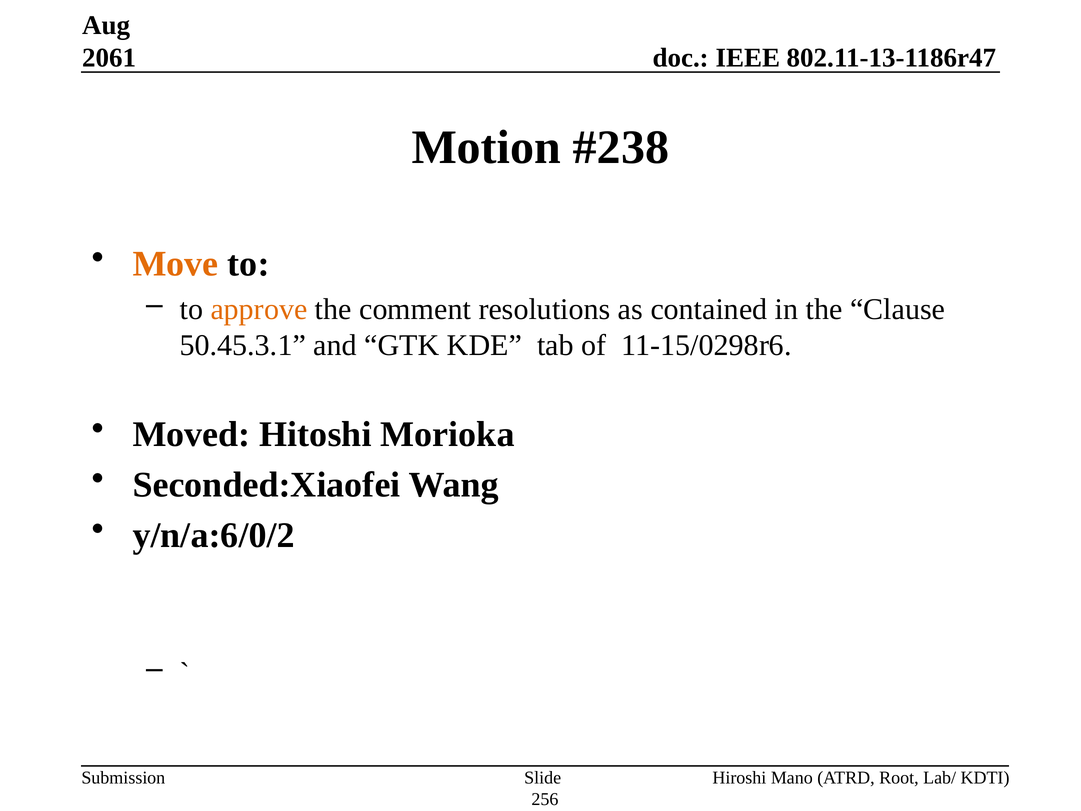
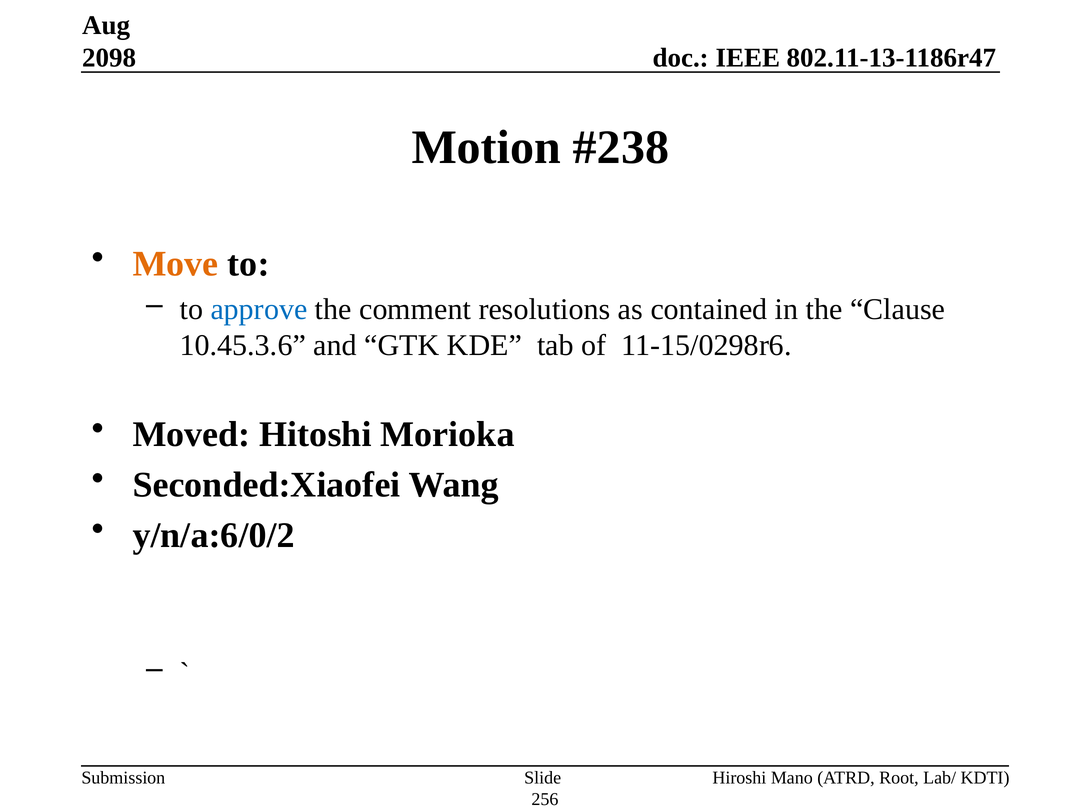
2061: 2061 -> 2098
approve colour: orange -> blue
50.45.3.1: 50.45.3.1 -> 10.45.3.6
